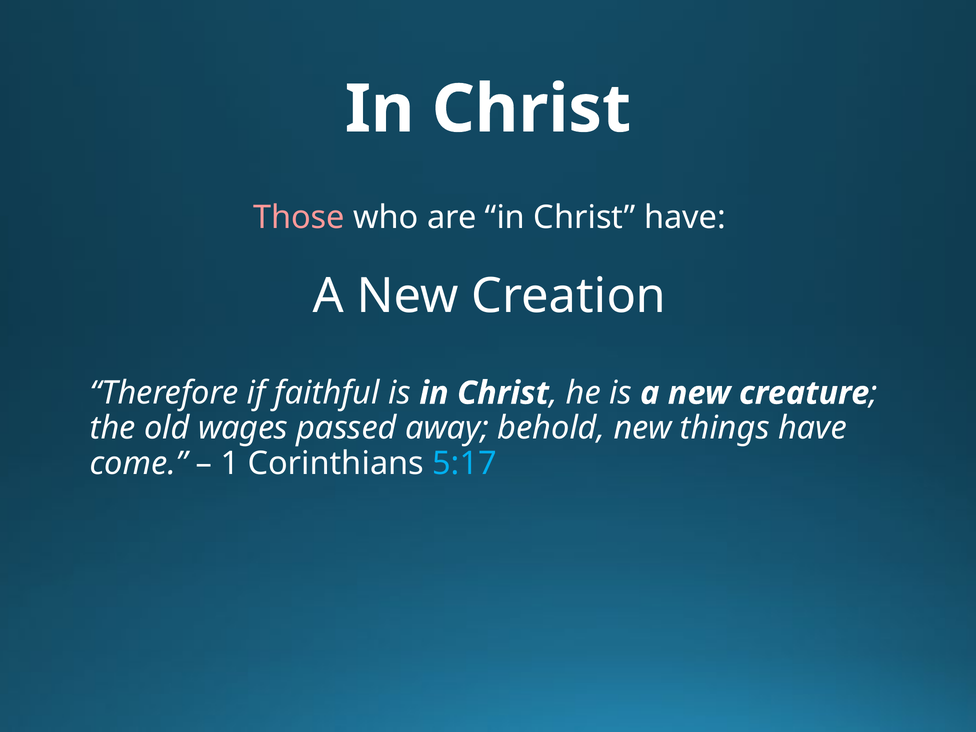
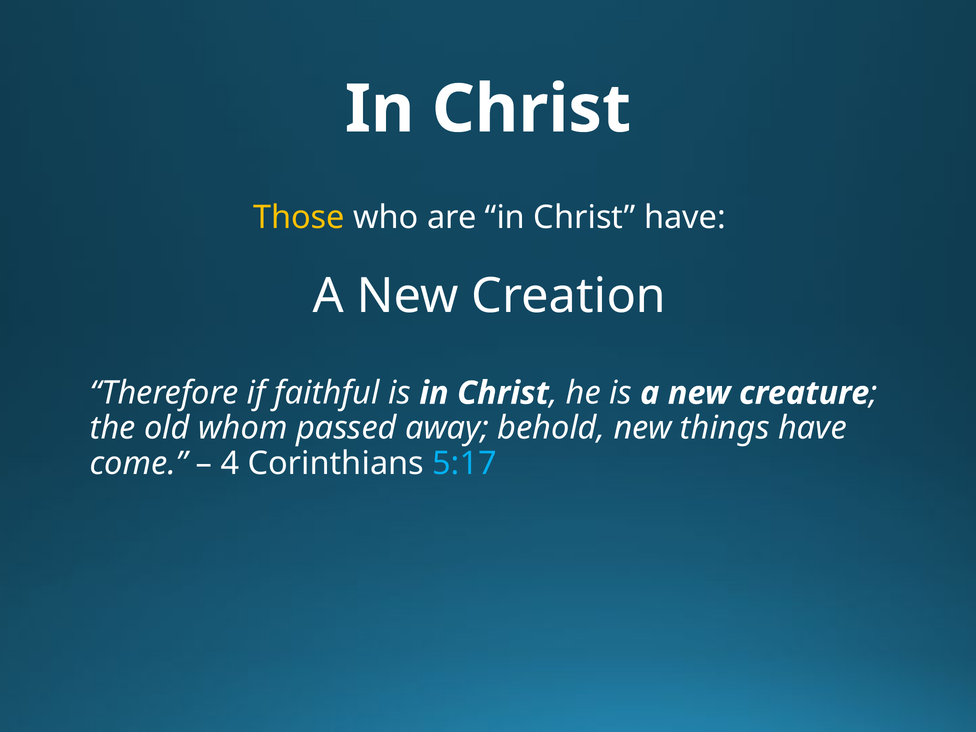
Those colour: pink -> yellow
wages: wages -> whom
1: 1 -> 4
